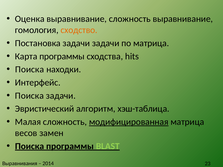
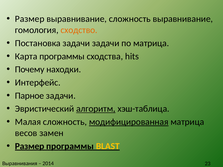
Оценка at (30, 19): Оценка -> Размер
Поиска at (30, 70): Поиска -> Почему
Поиска at (29, 96): Поиска -> Парное
алгоритм underline: none -> present
Поиска at (30, 146): Поиска -> Размер
BLAST colour: light green -> yellow
